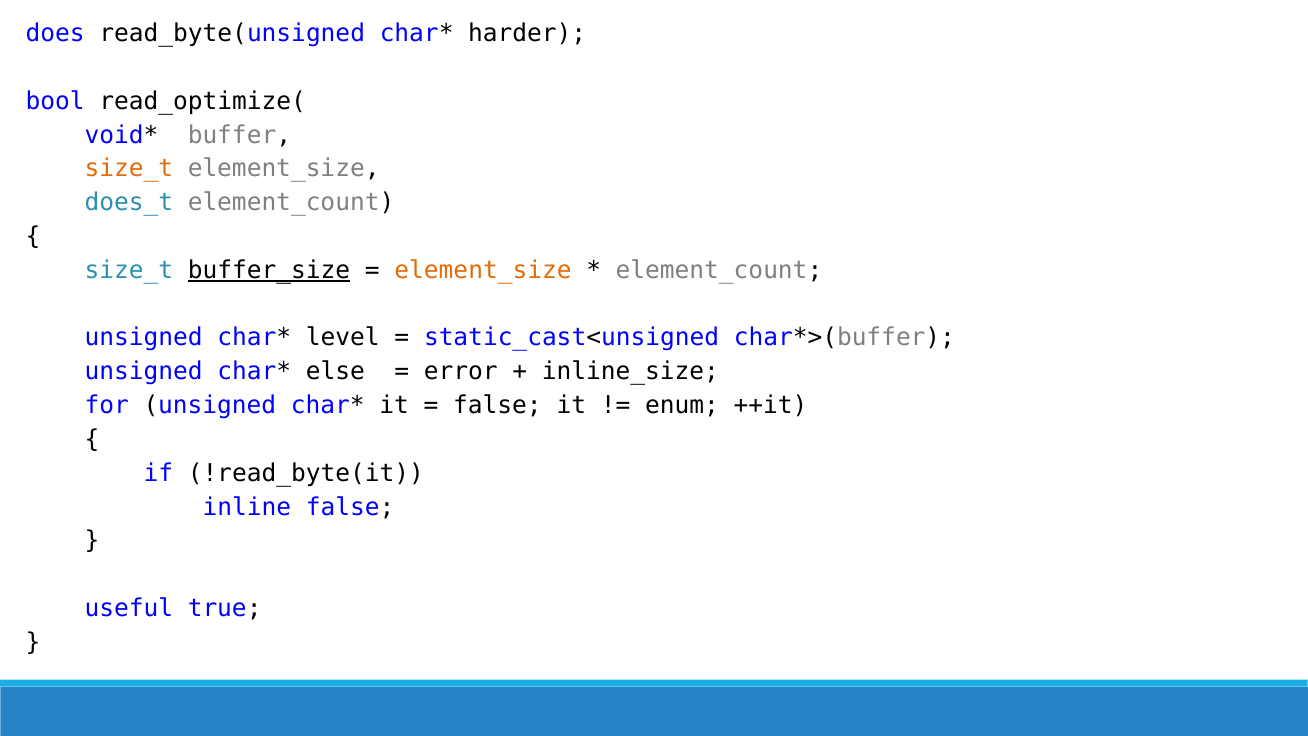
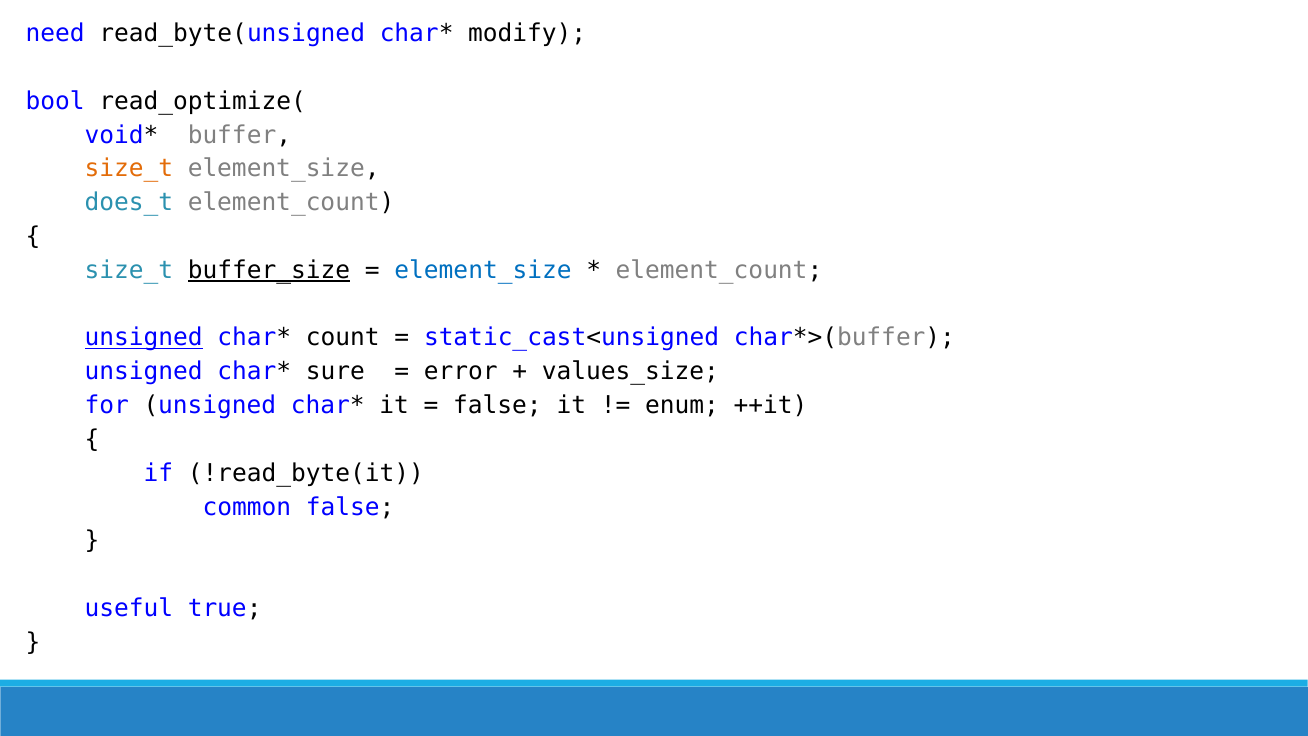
does: does -> need
harder: harder -> modify
element_size at (483, 270) colour: orange -> blue
unsigned at (144, 338) underline: none -> present
level: level -> count
else: else -> sure
inline_size: inline_size -> values_size
inline: inline -> common
